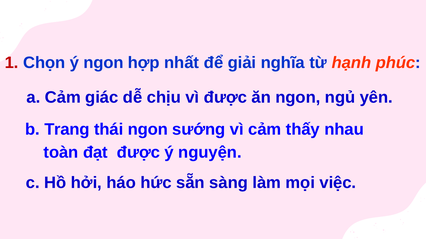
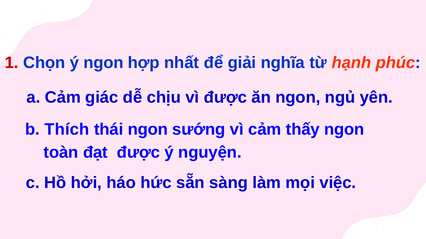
Trang: Trang -> Thích
thấy nhau: nhau -> ngon
